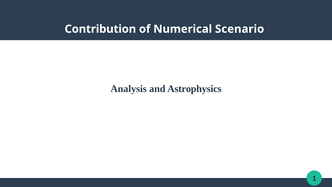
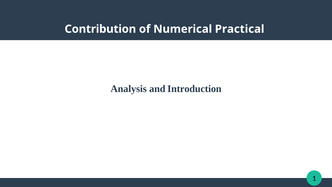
Scenario: Scenario -> Practical
Astrophysics: Astrophysics -> Introduction
